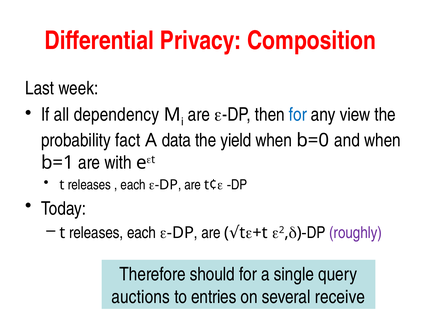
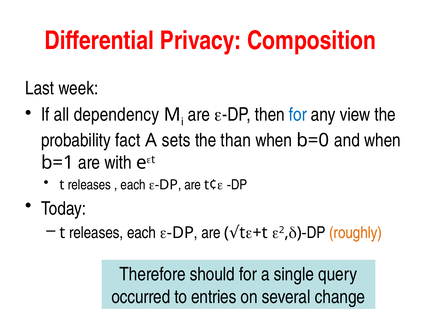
data: data -> sets
yield: yield -> than
roughly colour: purple -> orange
auctions: auctions -> occurred
receive: receive -> change
